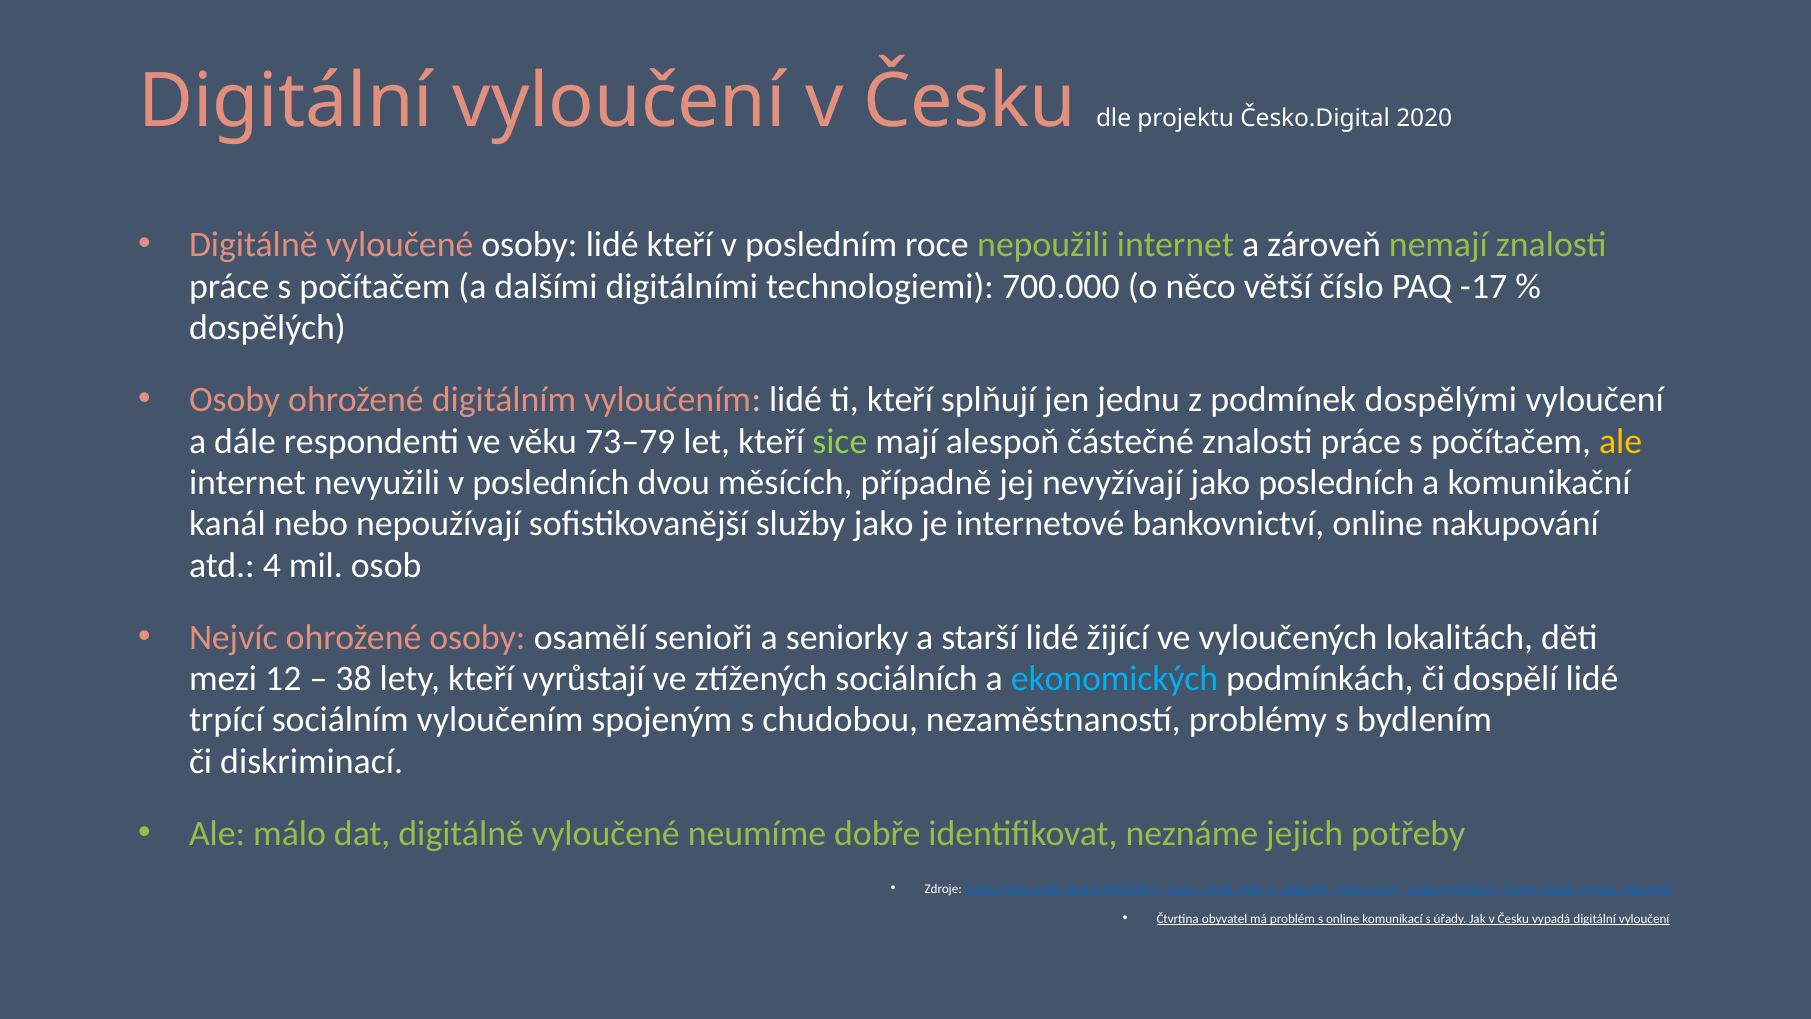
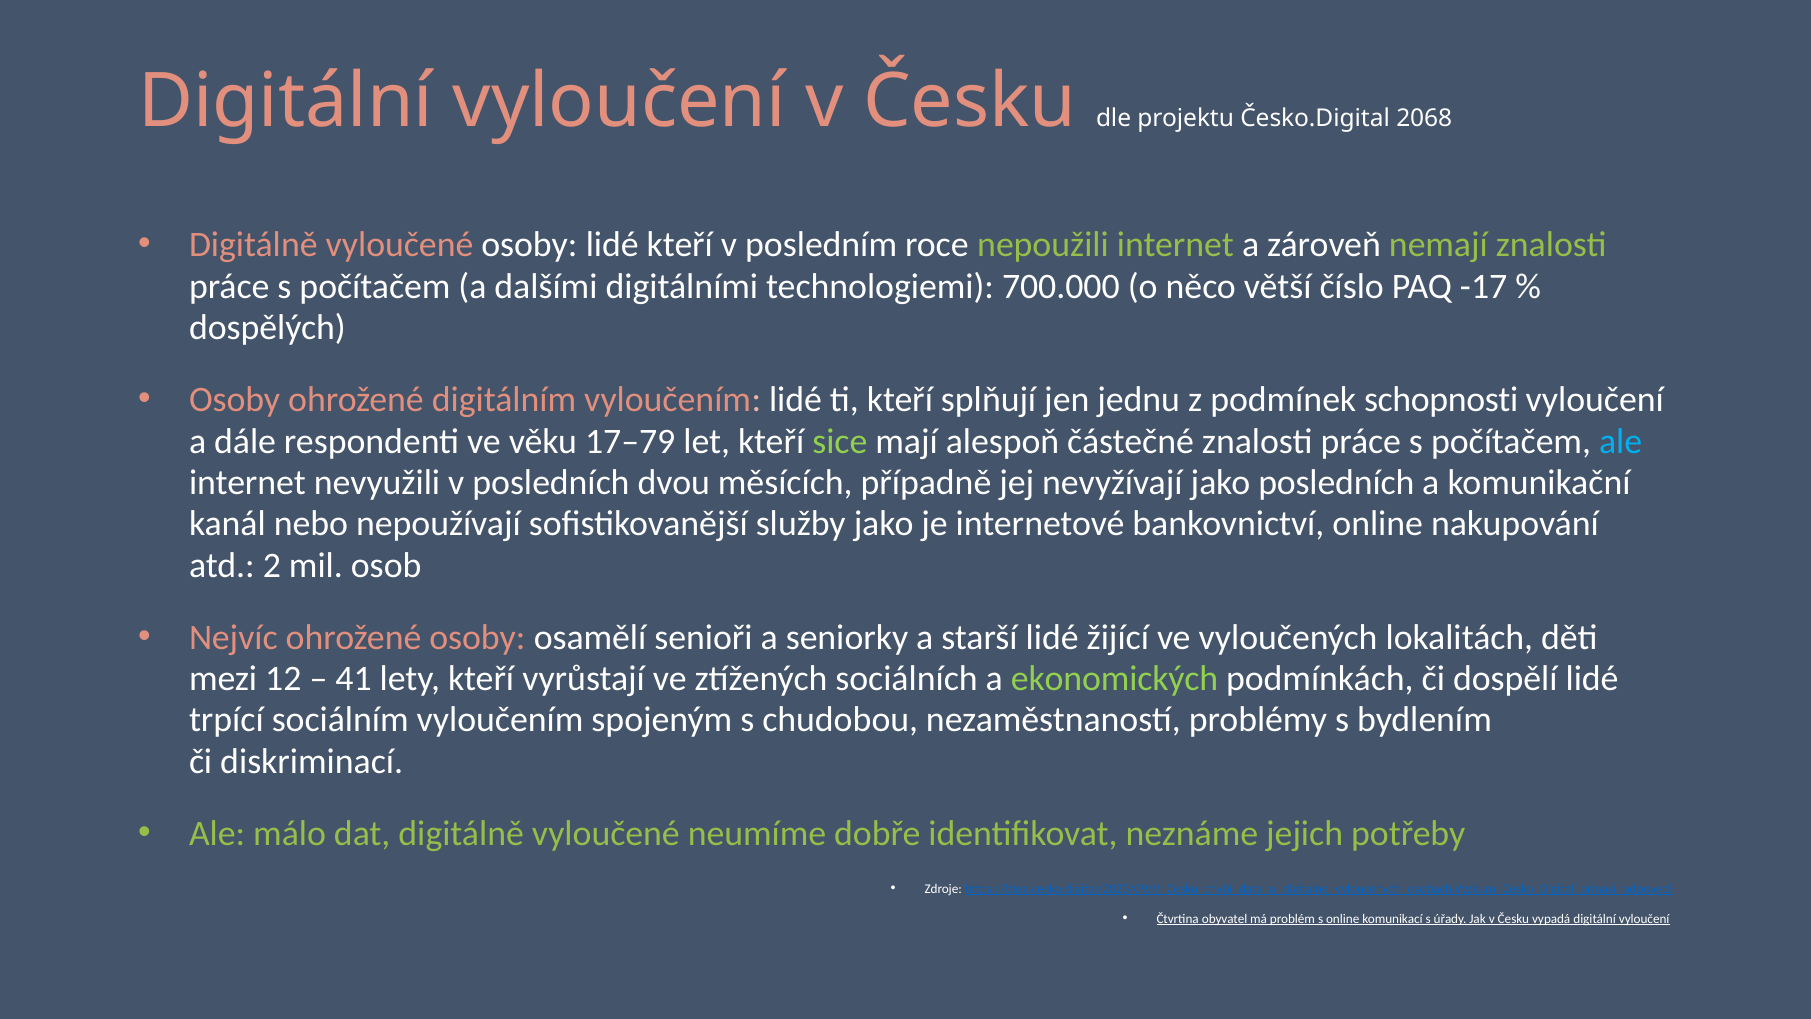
2020: 2020 -> 2068
dospělými: dospělými -> schopnosti
73–79: 73–79 -> 17–79
ale at (1621, 441) colour: yellow -> light blue
4: 4 -> 2
38: 38 -> 41
ekonomických colour: light blue -> light green
